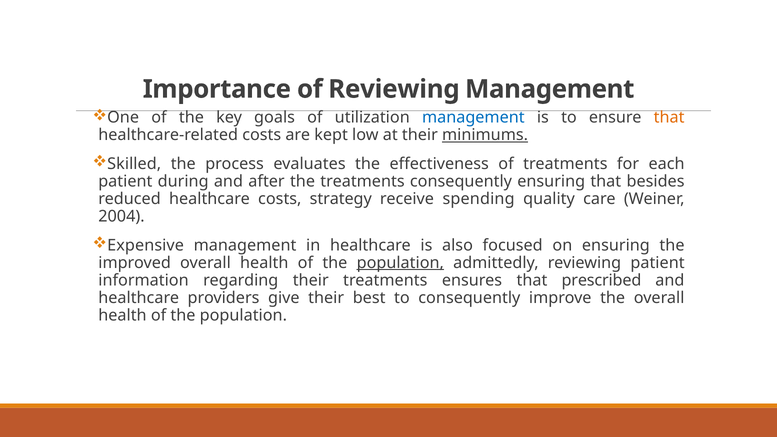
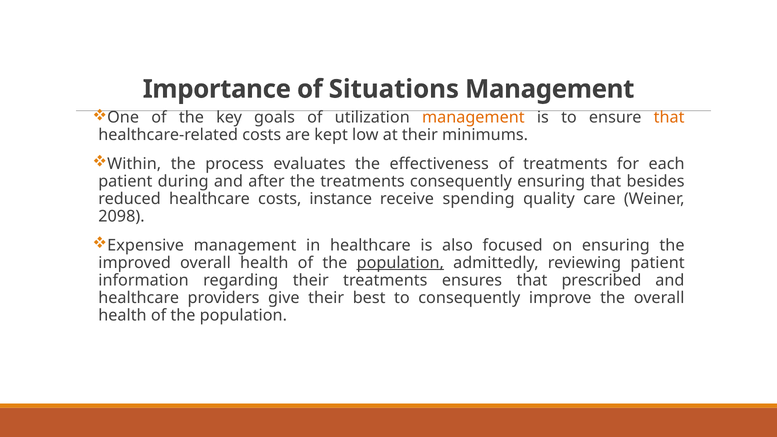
of Reviewing: Reviewing -> Situations
management at (473, 118) colour: blue -> orange
minimums underline: present -> none
Skilled: Skilled -> Within
strategy: strategy -> instance
2004: 2004 -> 2098
